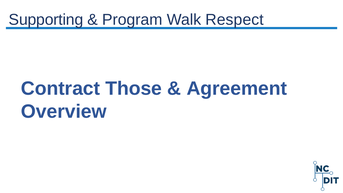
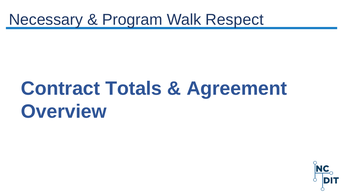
Supporting: Supporting -> Necessary
Those: Those -> Totals
